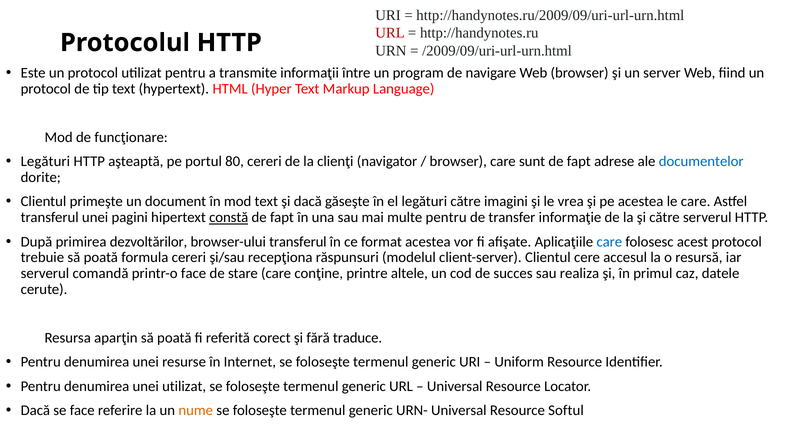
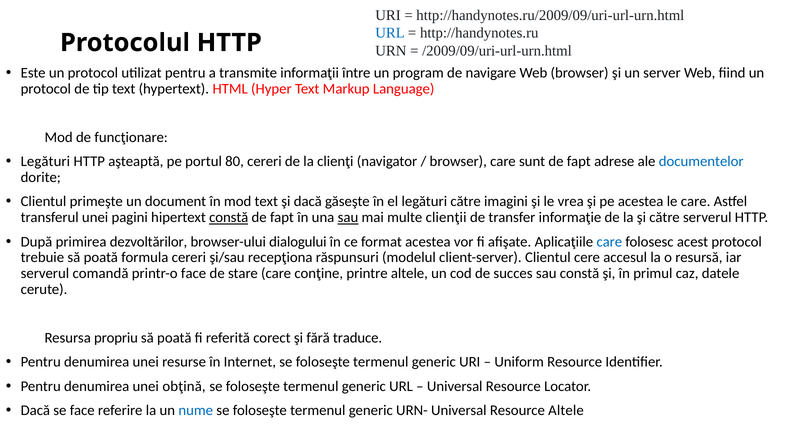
URL at (390, 33) colour: red -> blue
sau at (348, 218) underline: none -> present
multe pentru: pentru -> clienţii
browser-ului transferul: transferul -> dialogului
sau realiza: realiza -> constă
aparţin: aparţin -> propriu
unei utilizat: utilizat -> obţină
nume colour: orange -> blue
Resource Softul: Softul -> Altele
